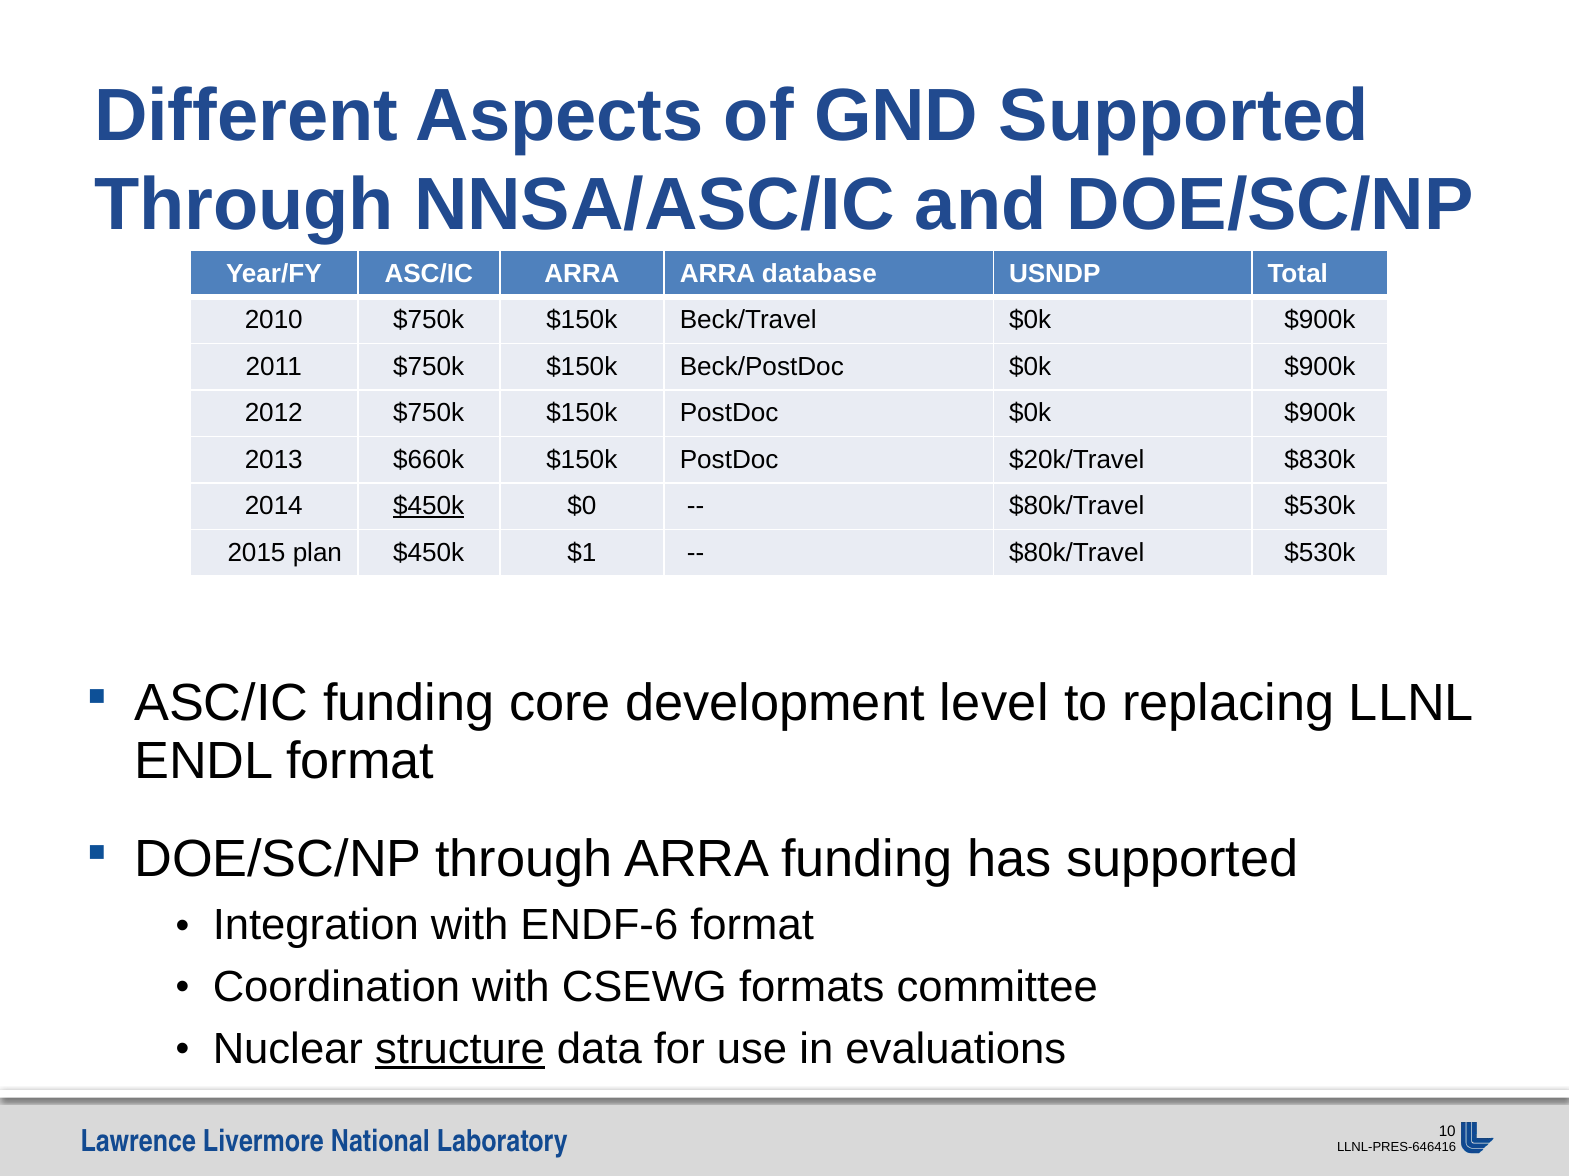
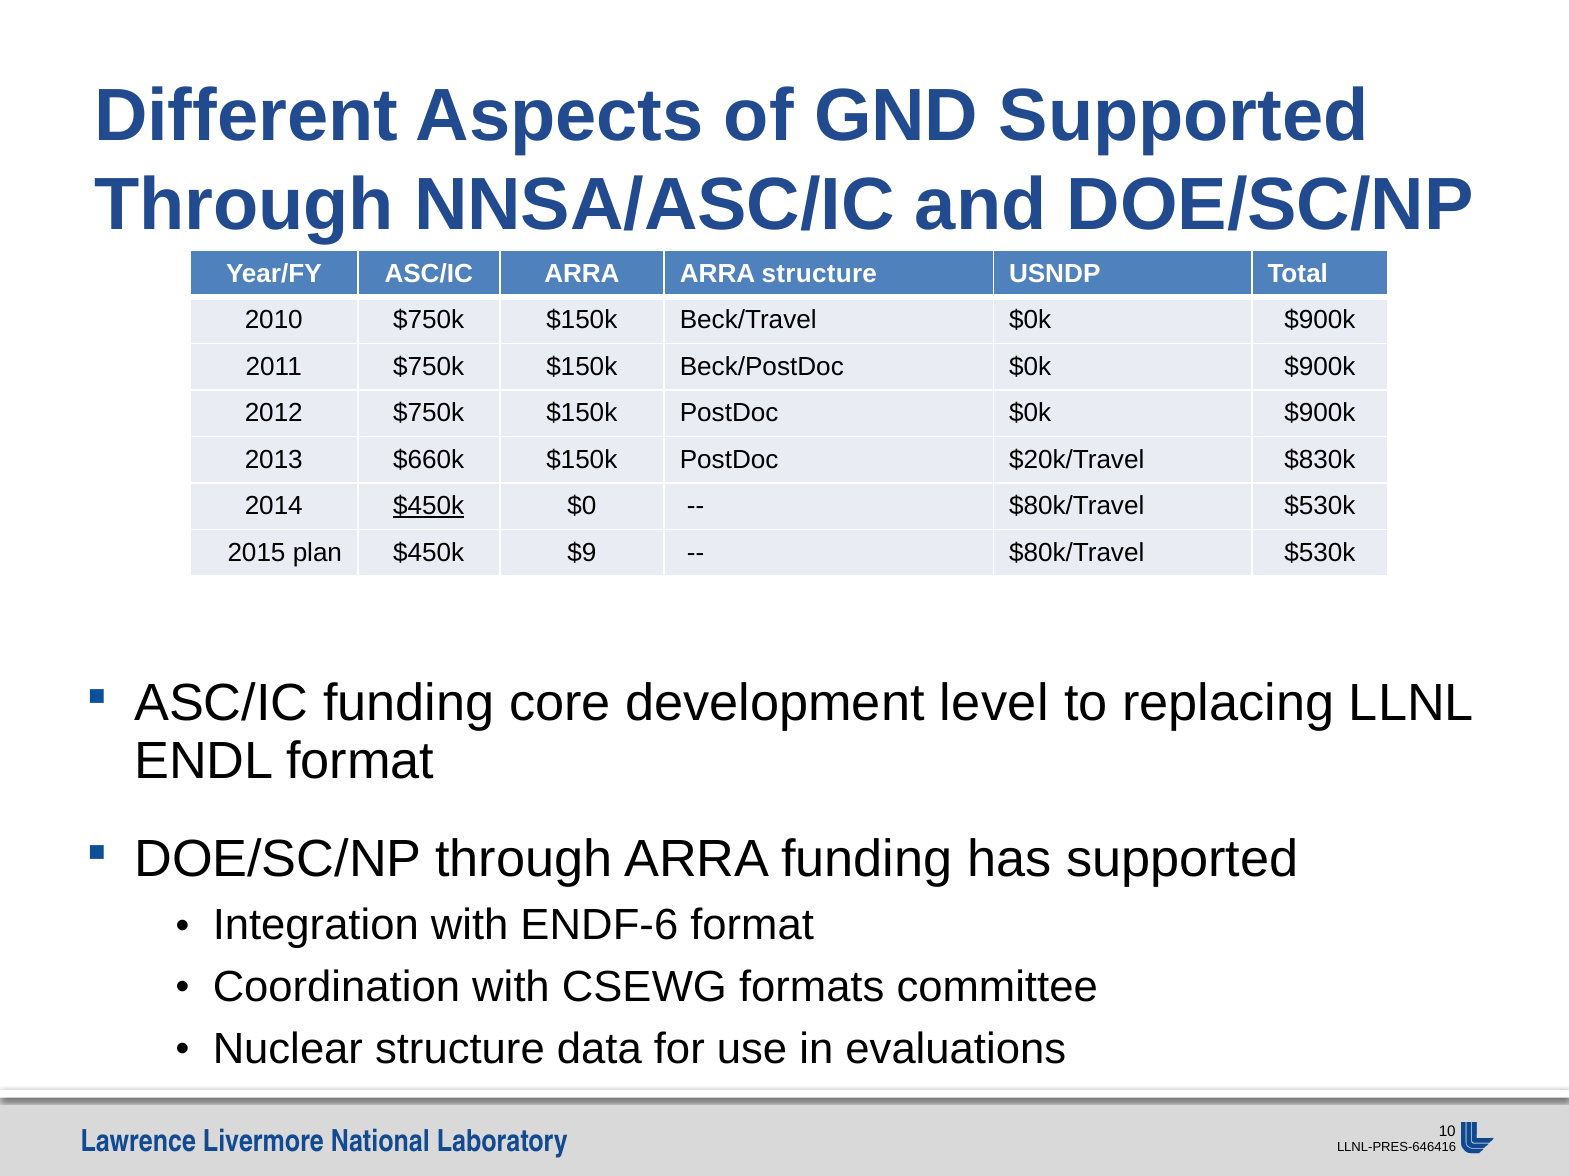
ARRA database: database -> structure
$1: $1 -> $9
structure at (460, 1049) underline: present -> none
